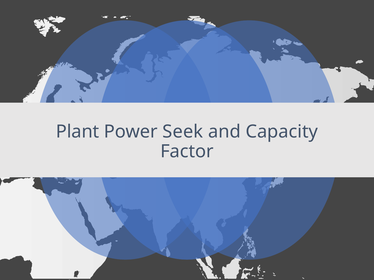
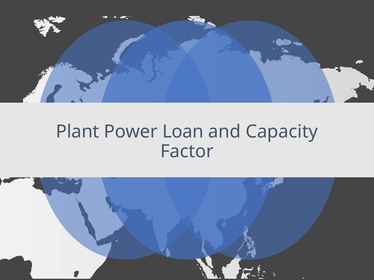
Seek: Seek -> Loan
